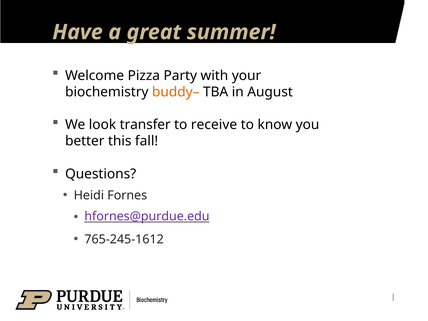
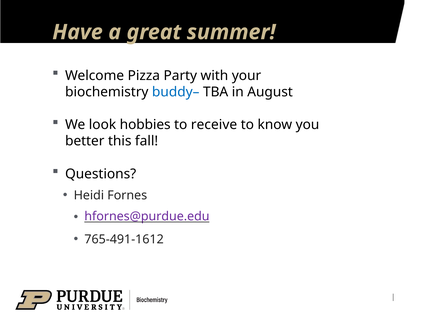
buddy– colour: orange -> blue
transfer: transfer -> hobbies
765-245-1612: 765-245-1612 -> 765-491-1612
